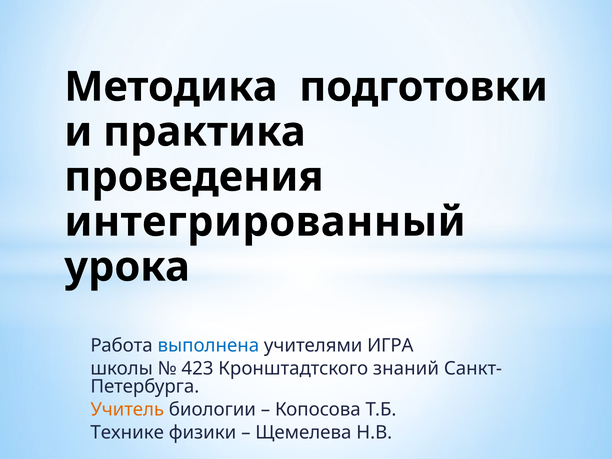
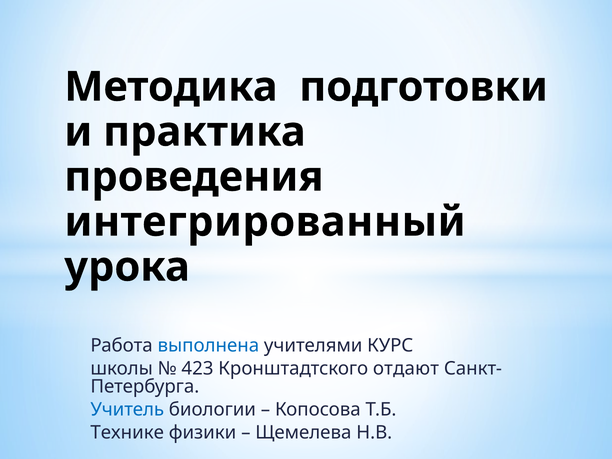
ИГРА: ИГРА -> КУРС
знаний: знаний -> отдают
Учитель colour: orange -> blue
